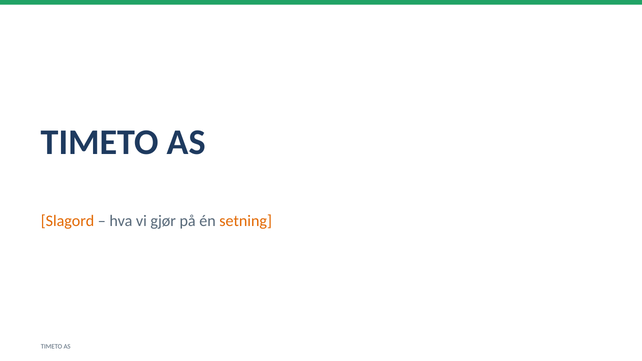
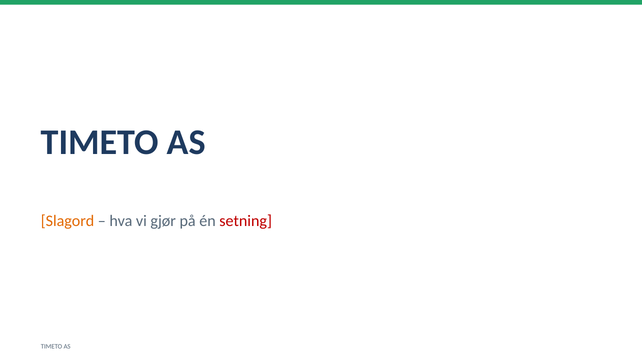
setning colour: orange -> red
